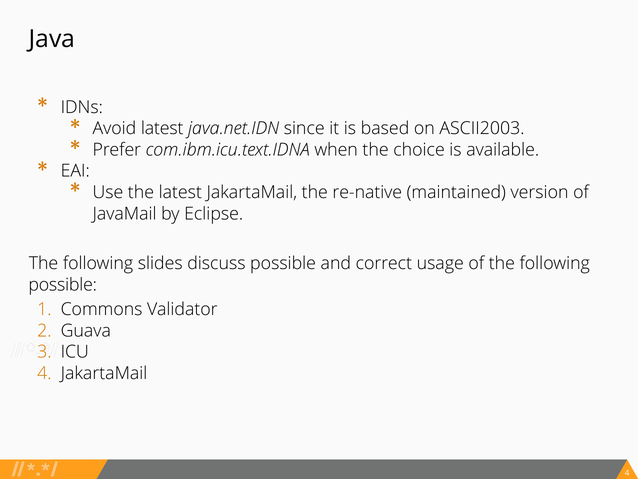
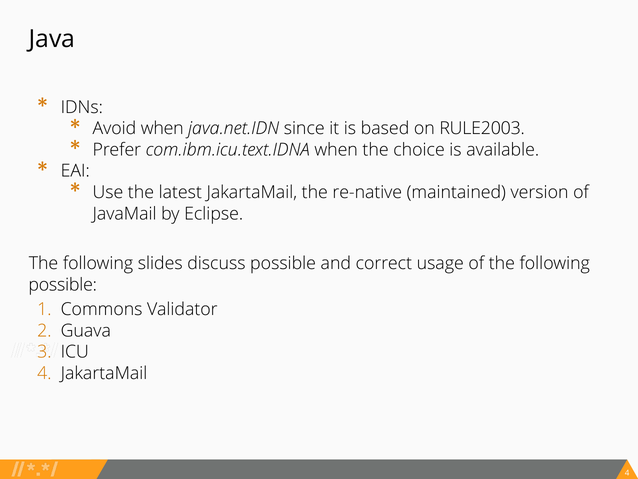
Avoid latest: latest -> when
ASCII2003: ASCII2003 -> RULE2003
